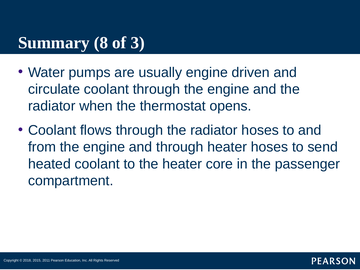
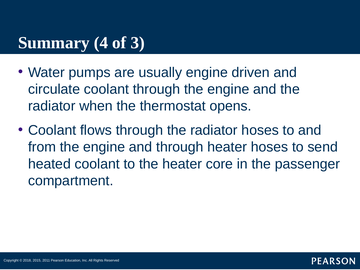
8: 8 -> 4
